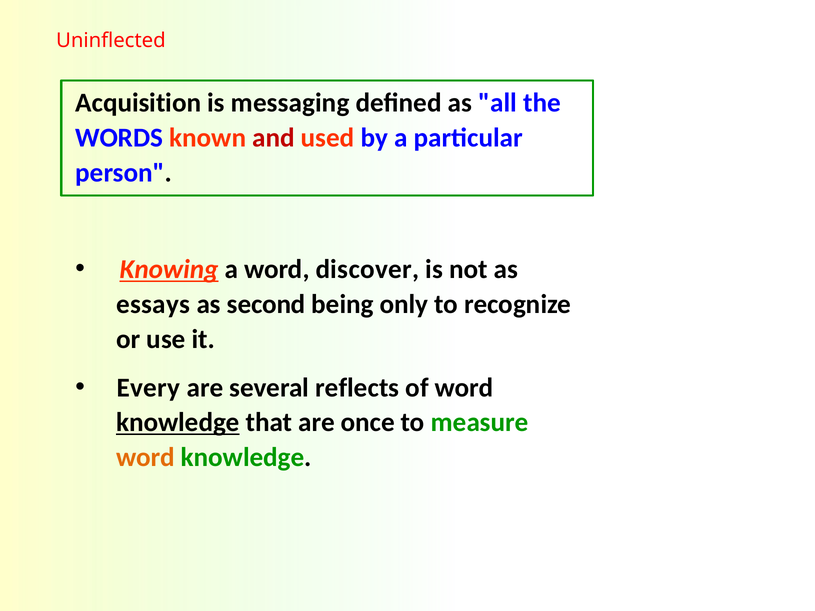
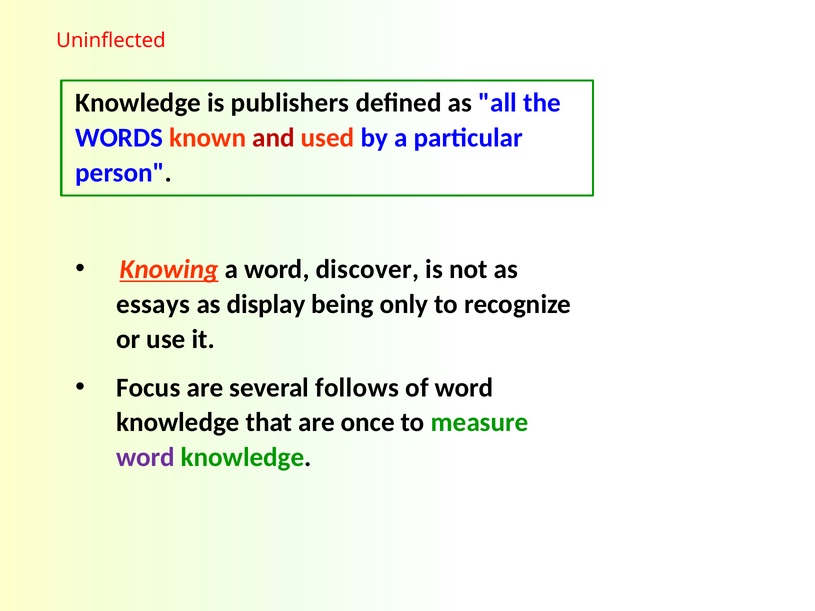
Acquisition at (138, 103): Acquisition -> Knowledge
messaging: messaging -> publishers
second: second -> display
Every: Every -> Focus
reflects: reflects -> follows
knowledge at (178, 423) underline: present -> none
word at (145, 458) colour: orange -> purple
